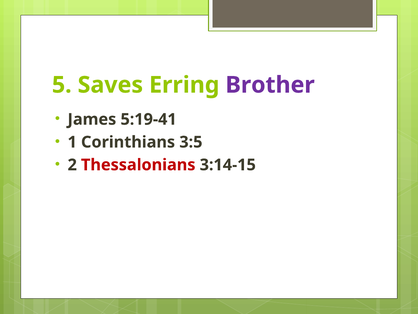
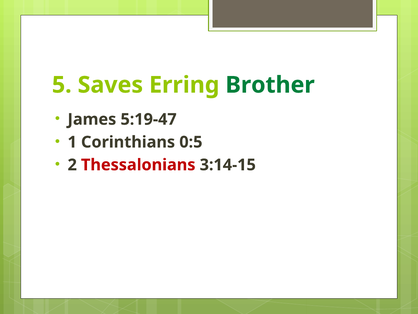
Brother colour: purple -> green
5:19-41: 5:19-41 -> 5:19-47
3:5: 3:5 -> 0:5
